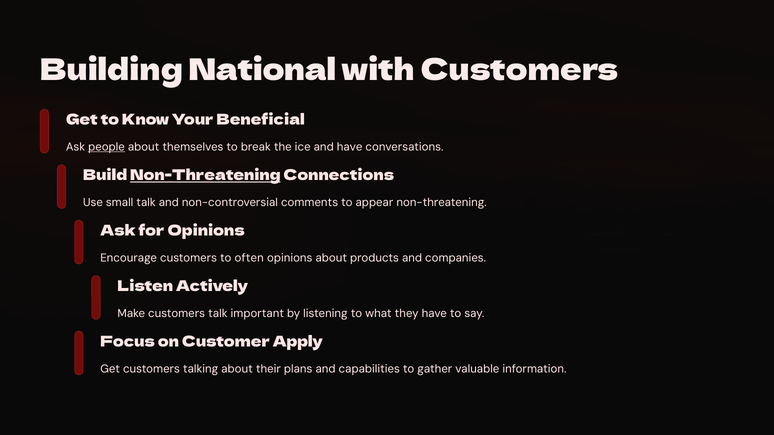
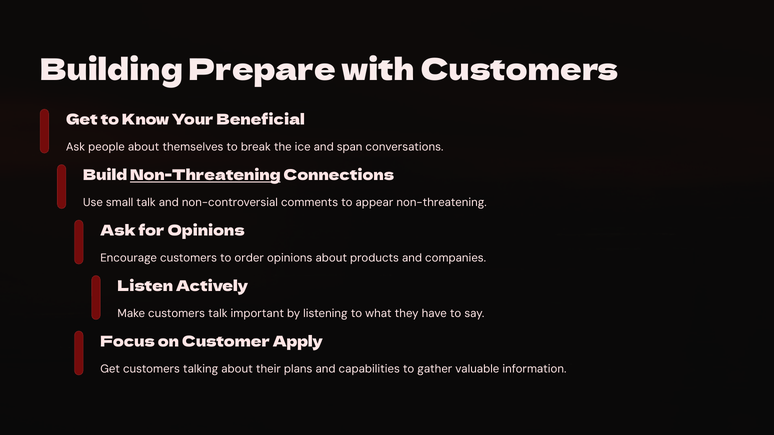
National: National -> Prepare
people underline: present -> none
and have: have -> span
often: often -> order
